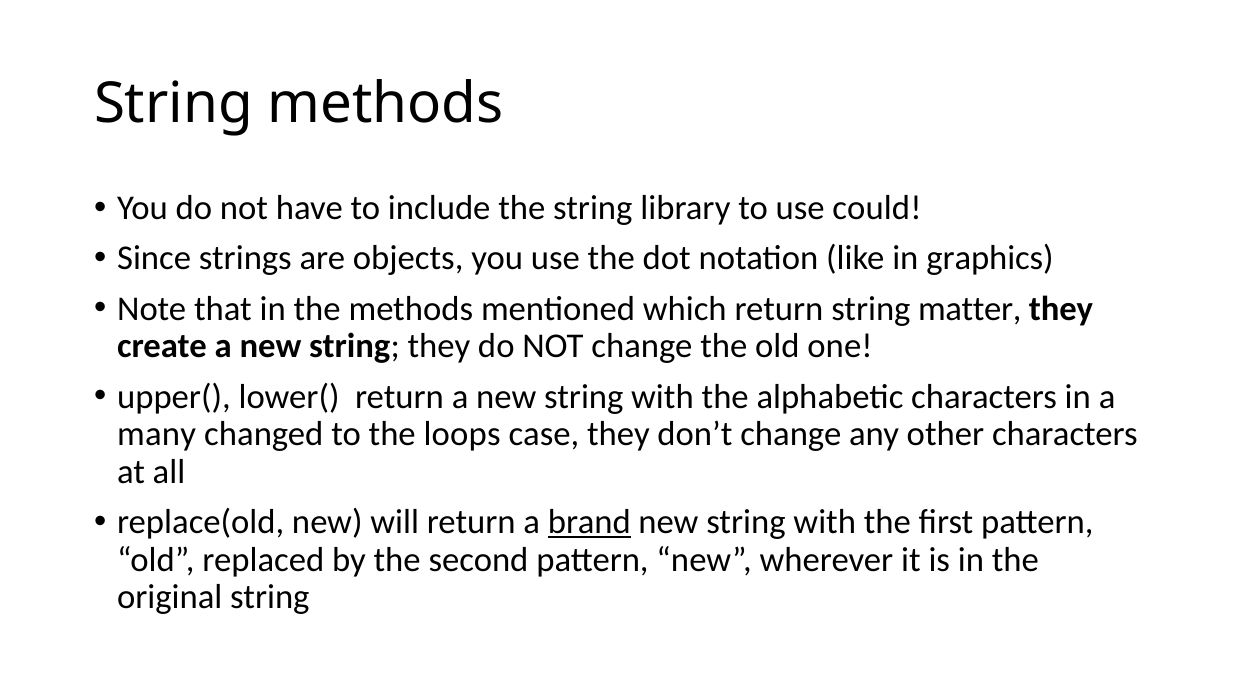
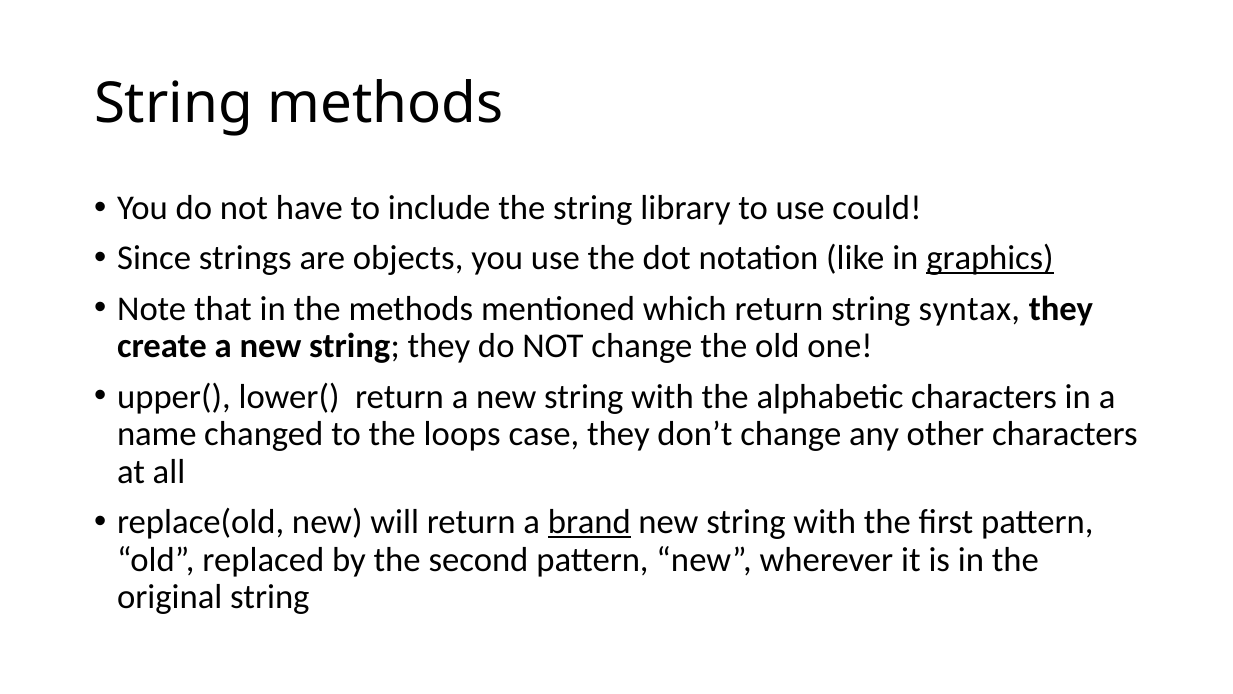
graphics underline: none -> present
matter: matter -> syntax
many: many -> name
